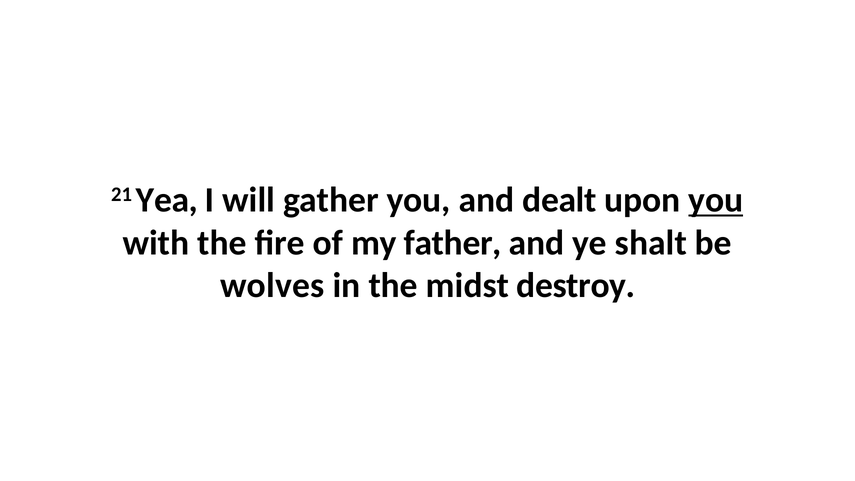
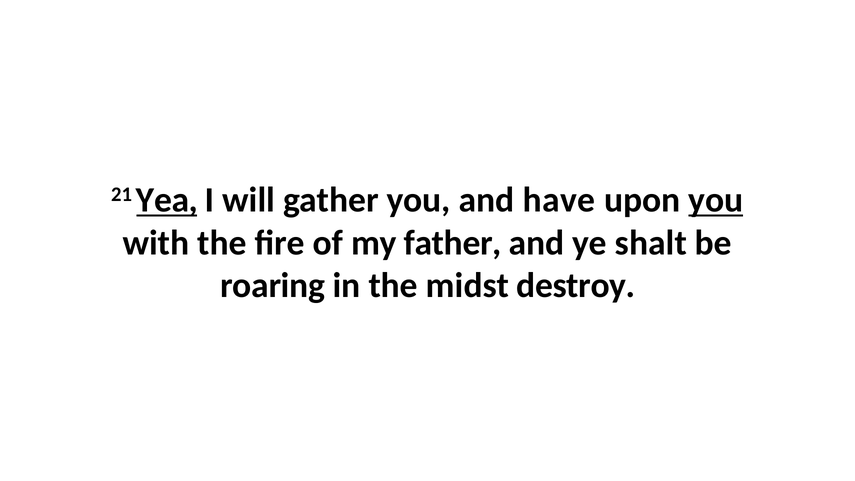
Yea underline: none -> present
dealt: dealt -> have
wolves: wolves -> roaring
